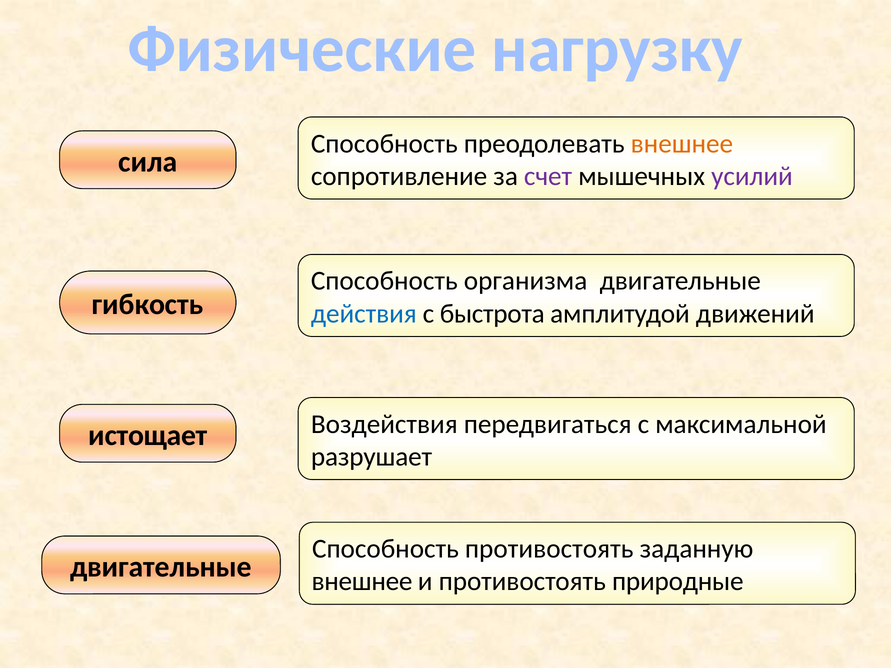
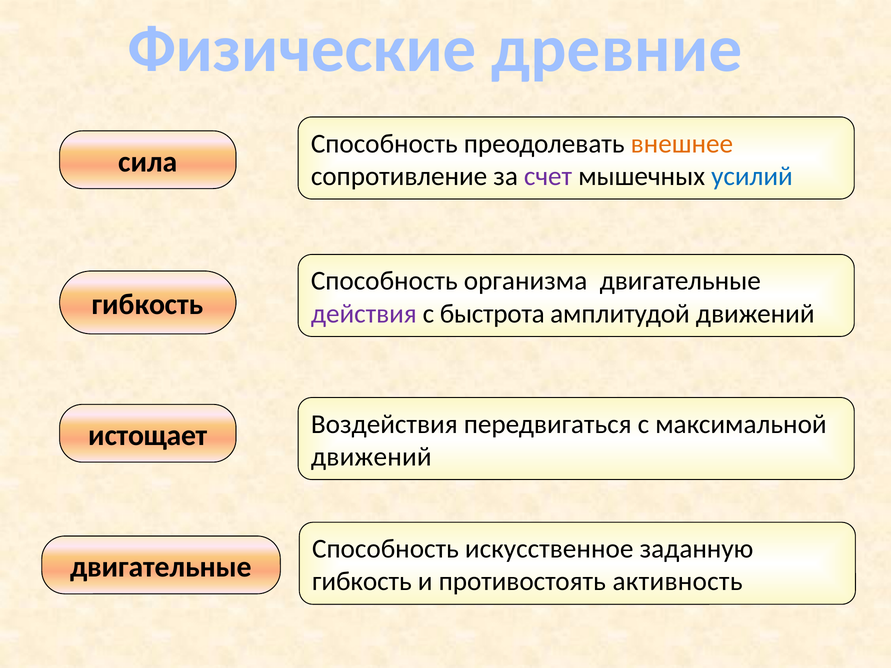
нагрузку: нагрузку -> древние
усилий colour: purple -> blue
действия colour: blue -> purple
разрушает at (371, 457): разрушает -> движений
Способность противостоять: противостоять -> искусственное
внешнее at (362, 582): внешнее -> гибкость
природные: природные -> активность
